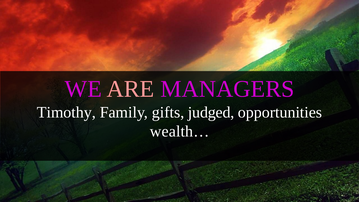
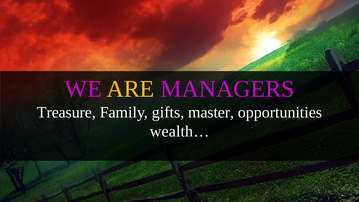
ARE colour: pink -> yellow
Timothy: Timothy -> Treasure
judged: judged -> master
